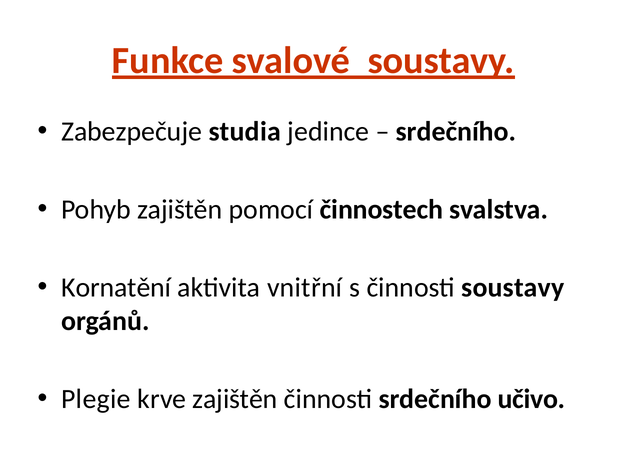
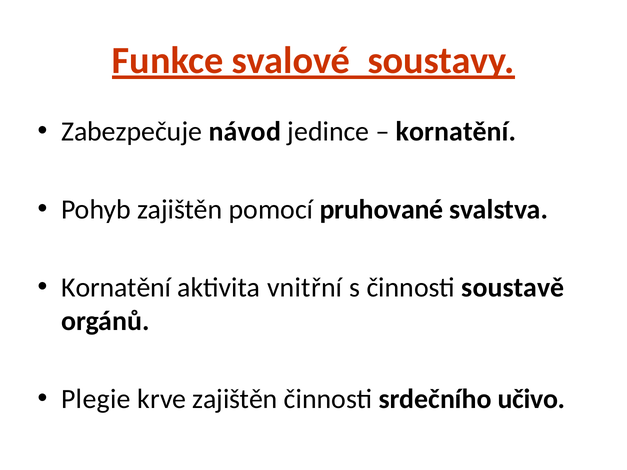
studia: studia -> návod
srdečního at (456, 132): srdečního -> kornatění
činnostech: činnostech -> pruhované
činnosti soustavy: soustavy -> soustavě
